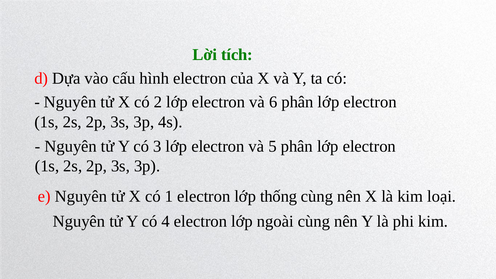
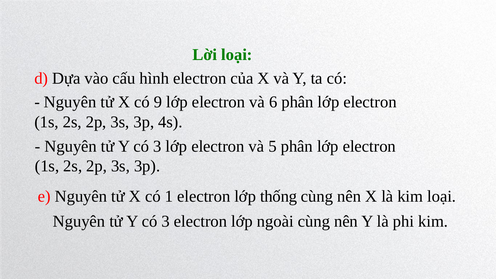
Lời tích: tích -> loại
2: 2 -> 9
4 at (166, 222): 4 -> 3
